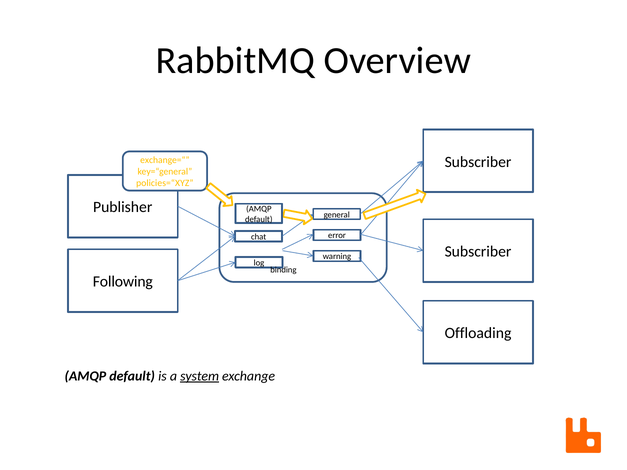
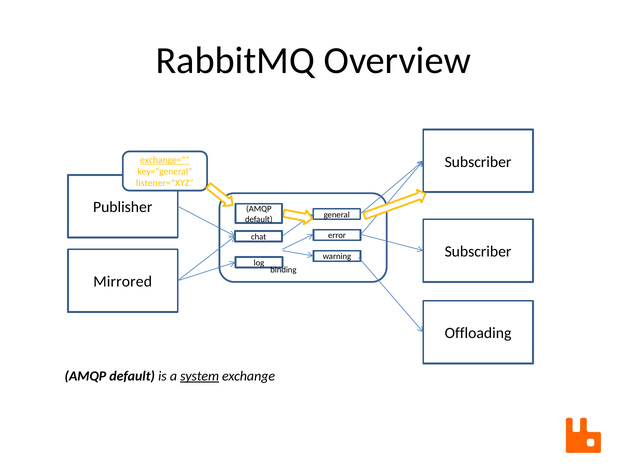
exchange=“ underline: none -> present
policies=“XYZ: policies=“XYZ -> listener=“XYZ
Following: Following -> Mirrored
